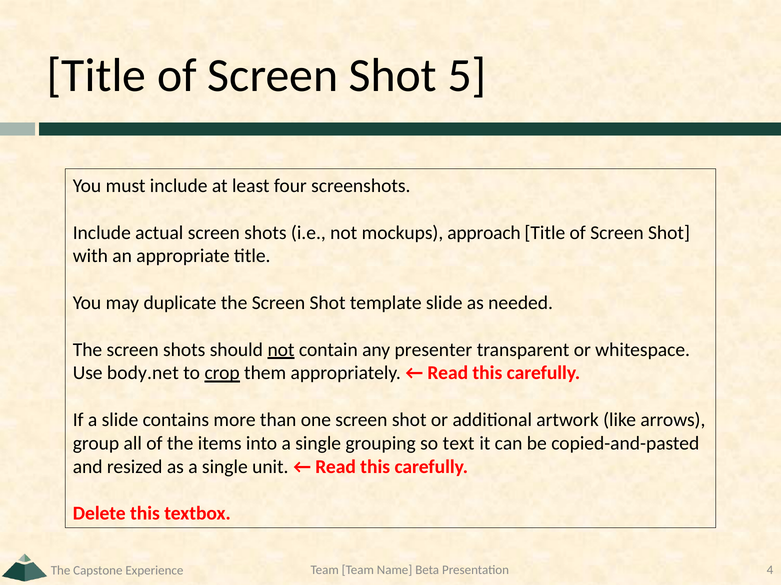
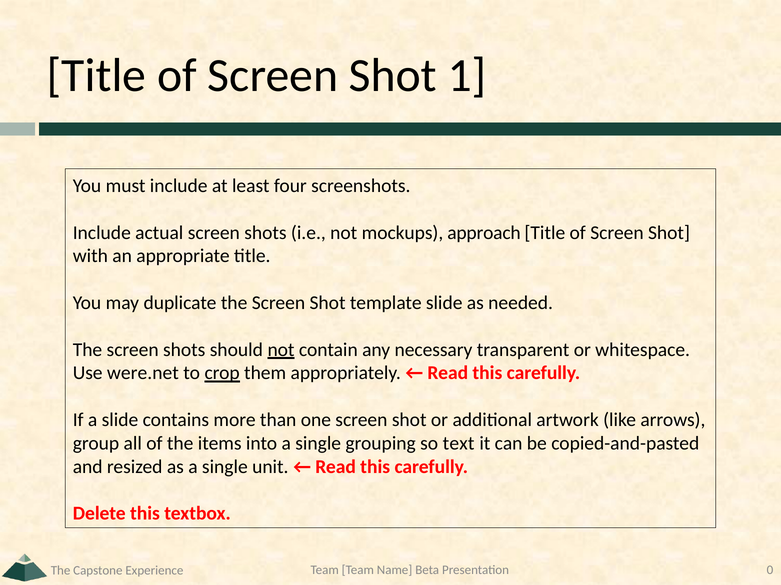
5: 5 -> 1
presenter: presenter -> necessary
body.net: body.net -> were.net
4: 4 -> 0
